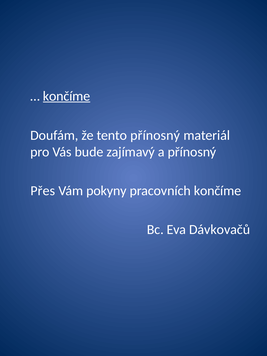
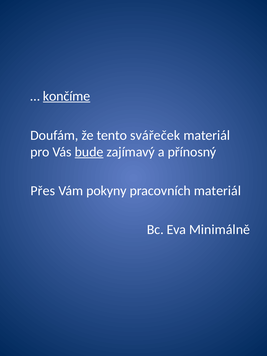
tento přínosný: přínosný -> svářeček
bude underline: none -> present
pracovních končíme: končíme -> materiál
Dávkovačů: Dávkovačů -> Minimálně
